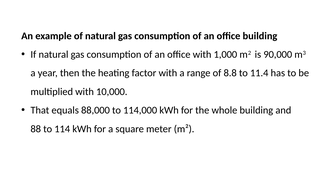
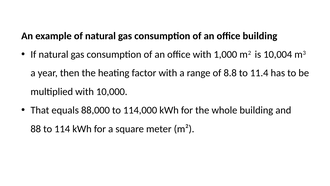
90,000: 90,000 -> 10,004
